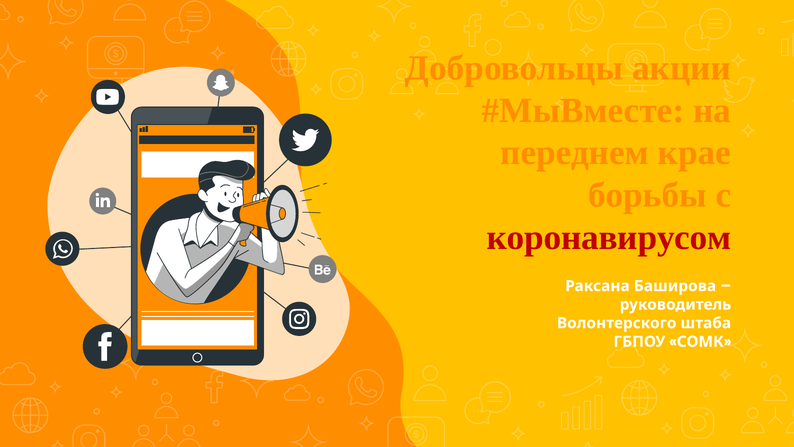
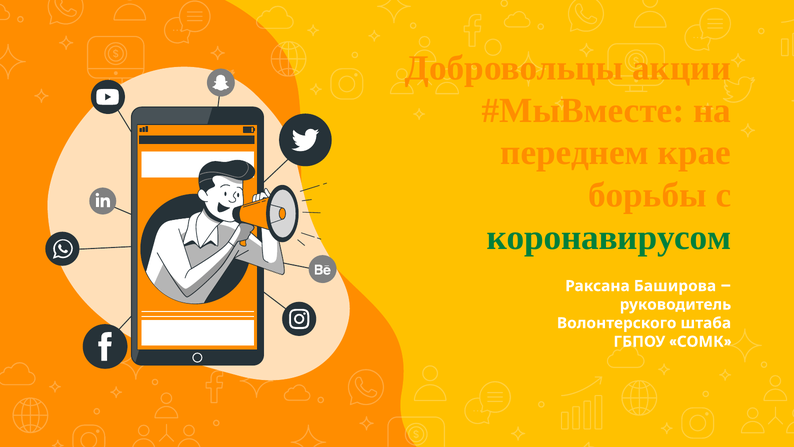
коронавирусом colour: red -> green
